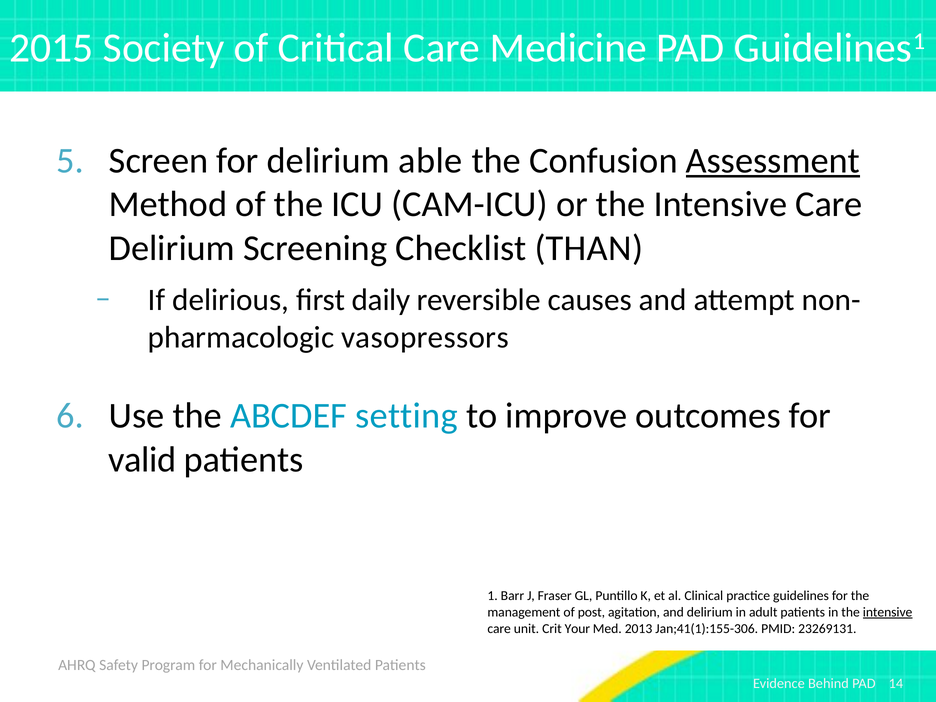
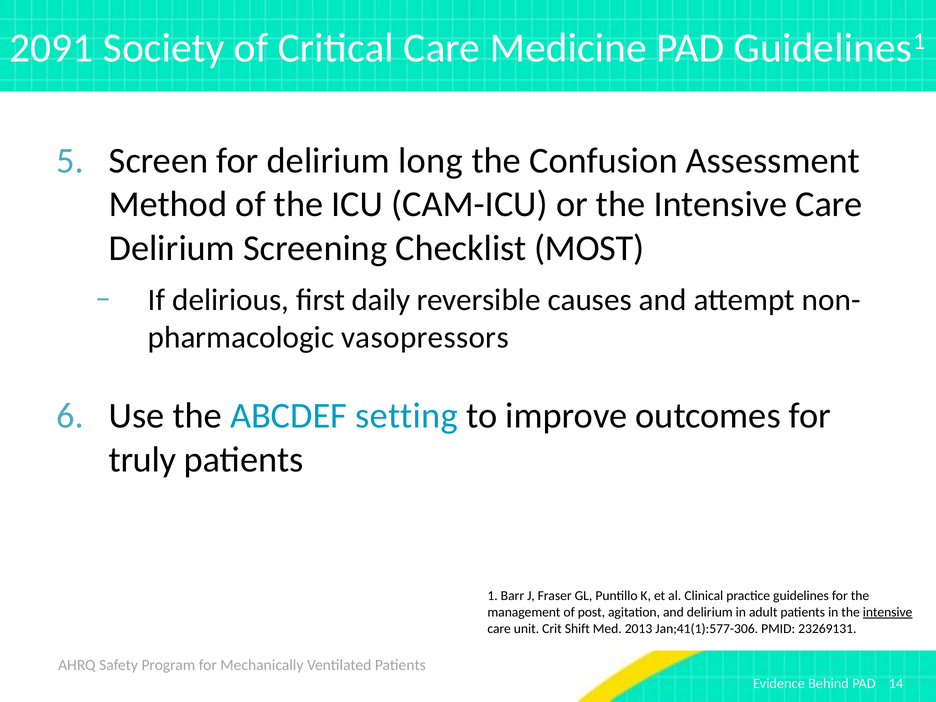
2015: 2015 -> 2091
able: able -> long
Assessment underline: present -> none
THAN: THAN -> MOST
valid: valid -> truly
Your: Your -> Shift
Jan;41(1):155-306: Jan;41(1):155-306 -> Jan;41(1):577-306
